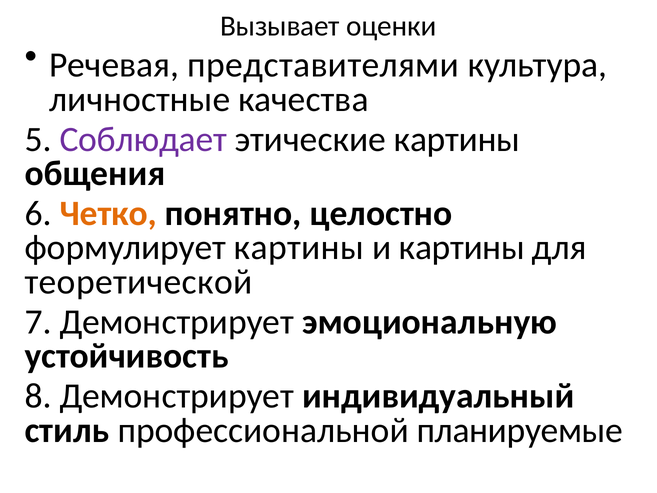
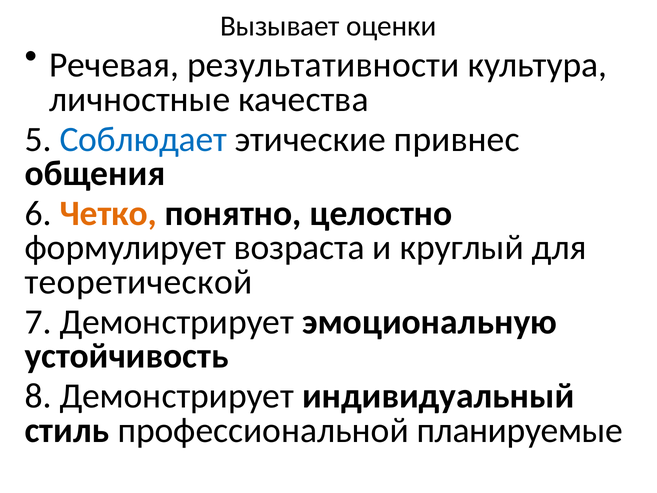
представителями: представителями -> результативности
Соблюдает colour: purple -> blue
этические картины: картины -> привнес
формулирует картины: картины -> возраста
и картины: картины -> круглый
